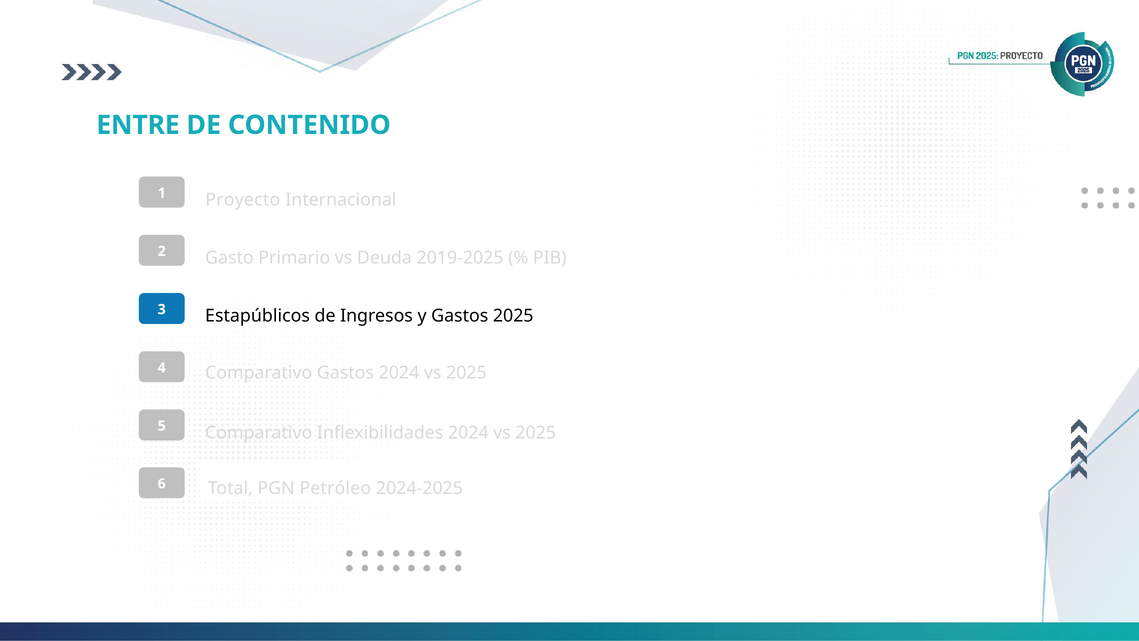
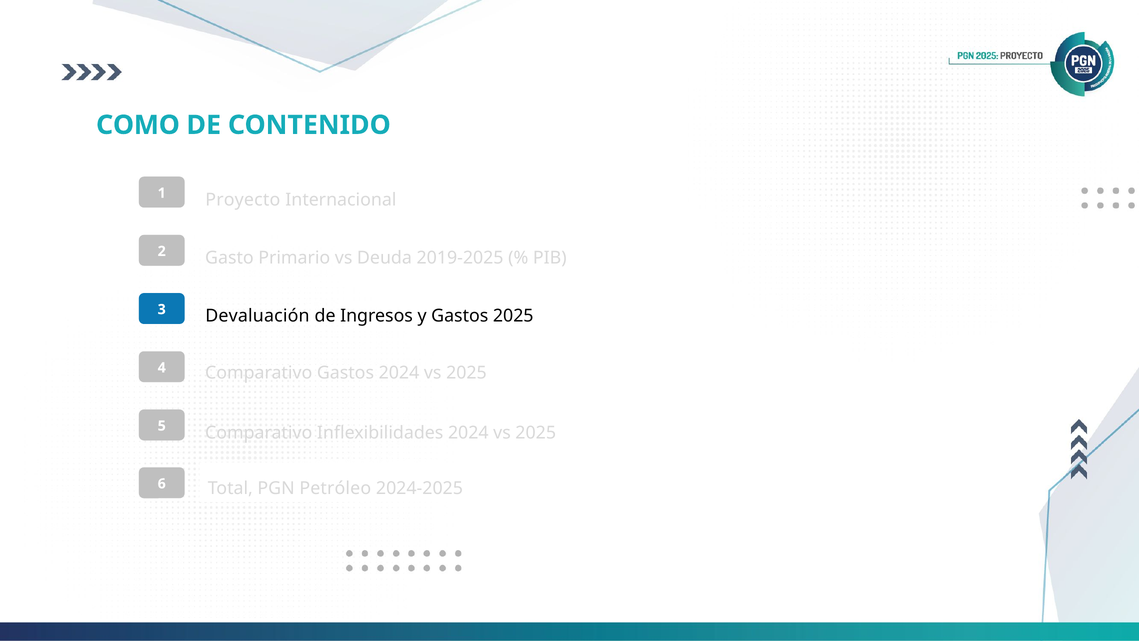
ENTRE: ENTRE -> COMO
Estapúblicos: Estapúblicos -> Devaluación
